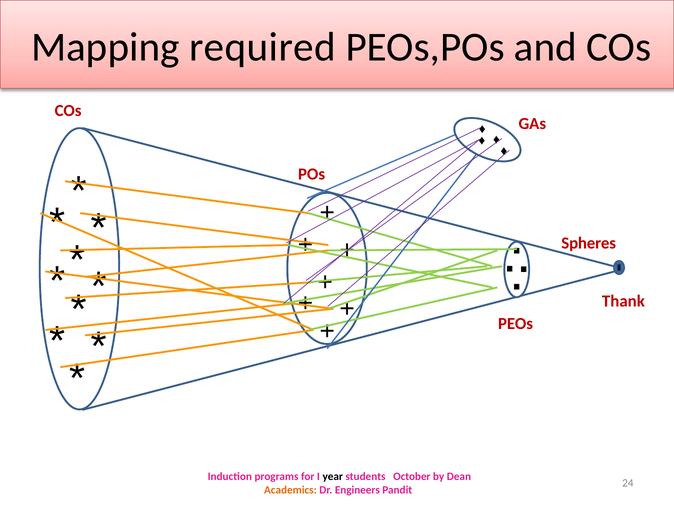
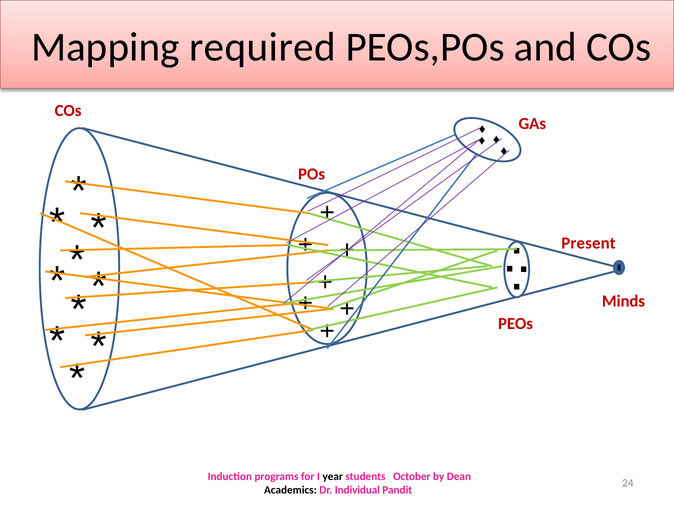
Spheres: Spheres -> Present
Thank: Thank -> Minds
Academics colour: orange -> black
Engineers: Engineers -> Individual
